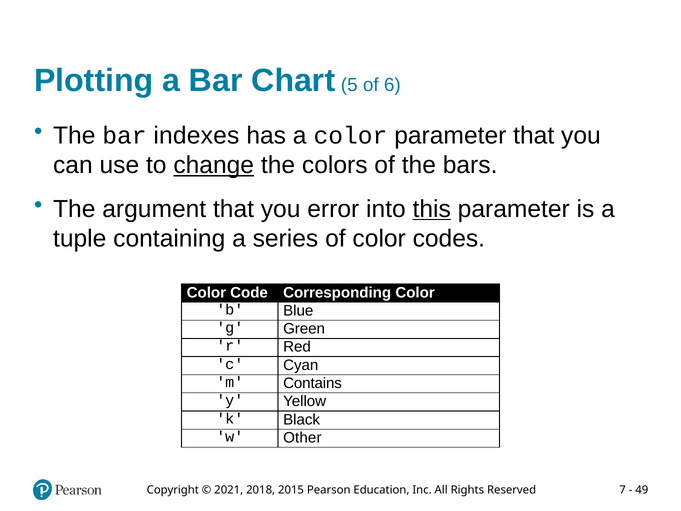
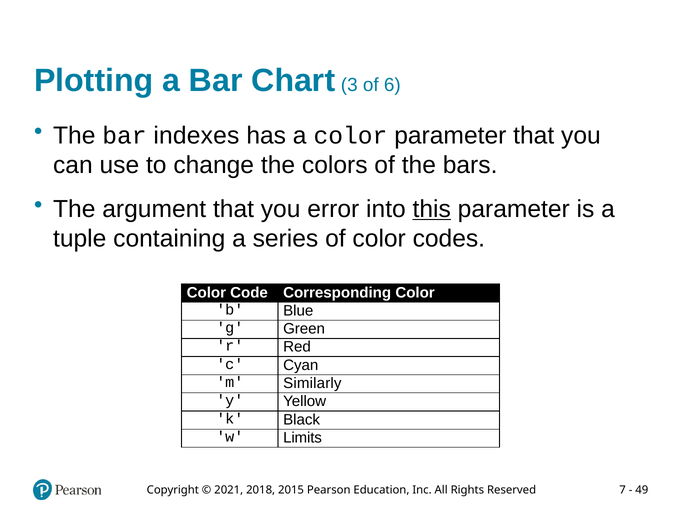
5: 5 -> 3
change underline: present -> none
Contains: Contains -> Similarly
Other: Other -> Limits
